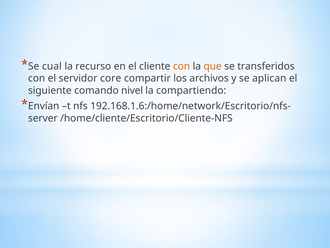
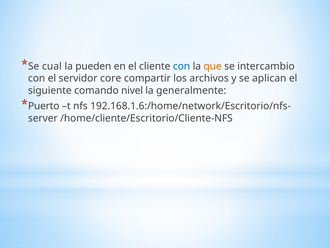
recurso: recurso -> pueden
con at (182, 66) colour: orange -> blue
transferidos: transferidos -> intercambio
compartiendo: compartiendo -> generalmente
Envían: Envían -> Puerto
